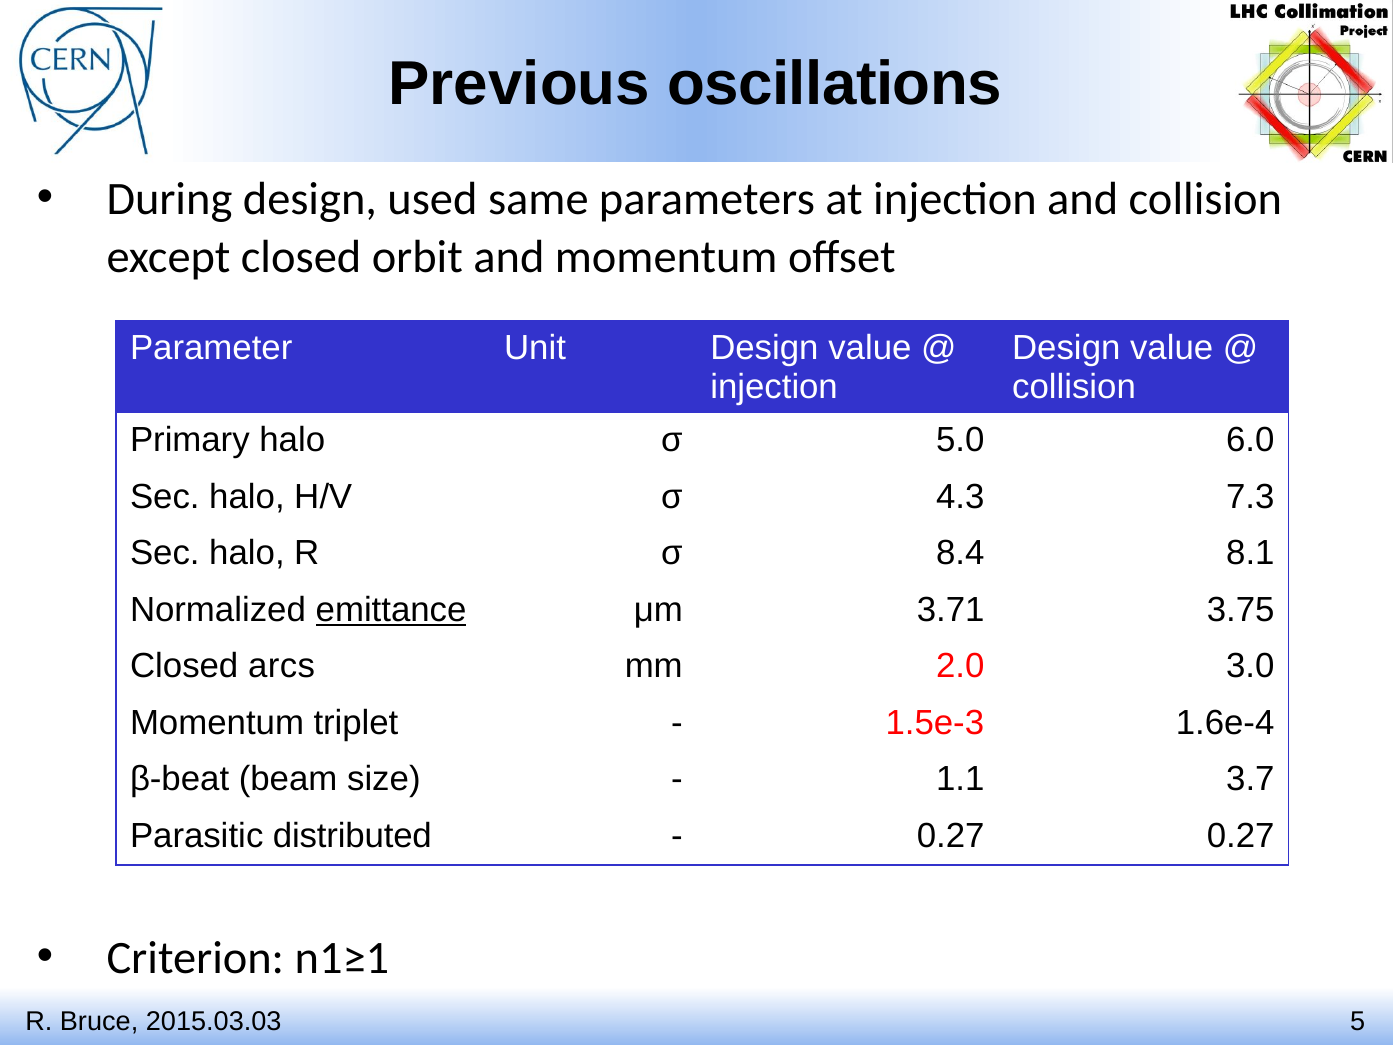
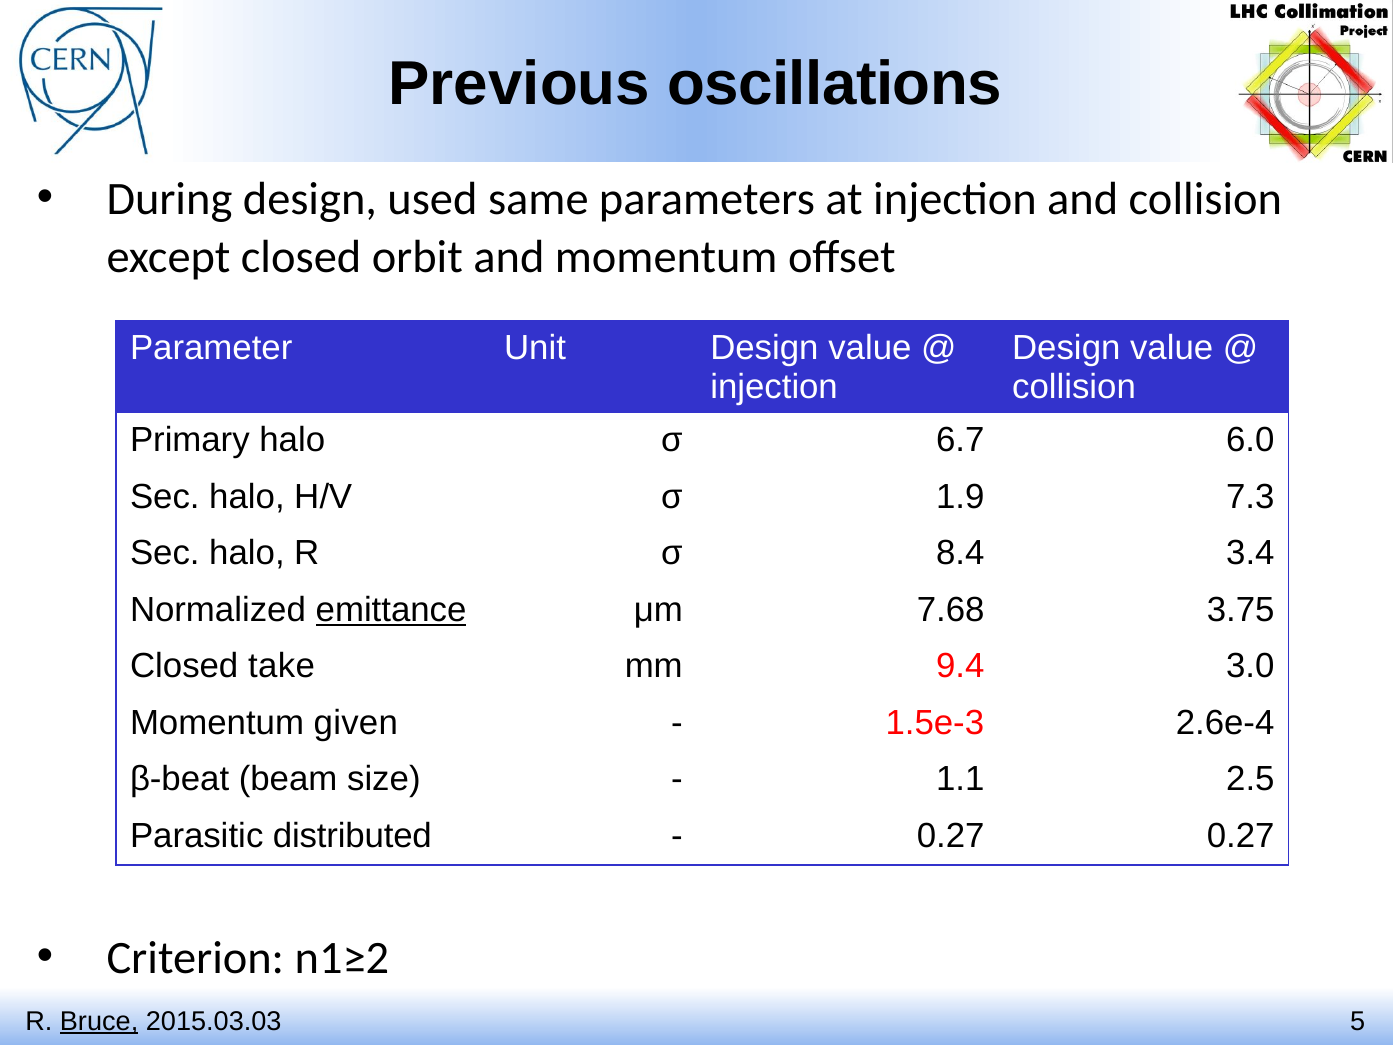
5.0: 5.0 -> 6.7
4.3: 4.3 -> 1.9
8.1: 8.1 -> 3.4
3.71: 3.71 -> 7.68
arcs: arcs -> take
2.0: 2.0 -> 9.4
triplet: triplet -> given
1.6e-4: 1.6e-4 -> 2.6e-4
3.7: 3.7 -> 2.5
n1≥1: n1≥1 -> n1≥2
Bruce underline: none -> present
